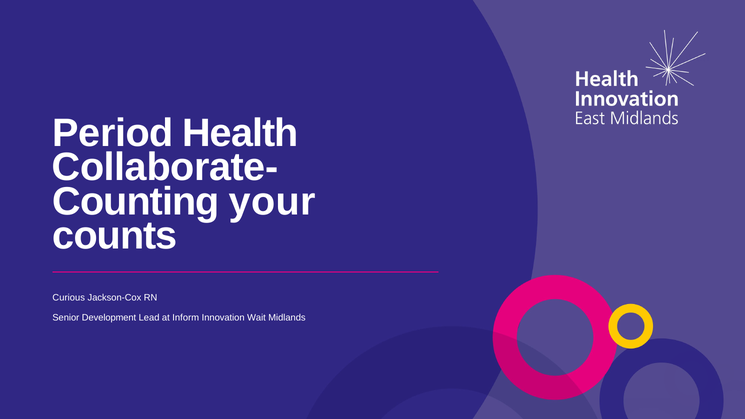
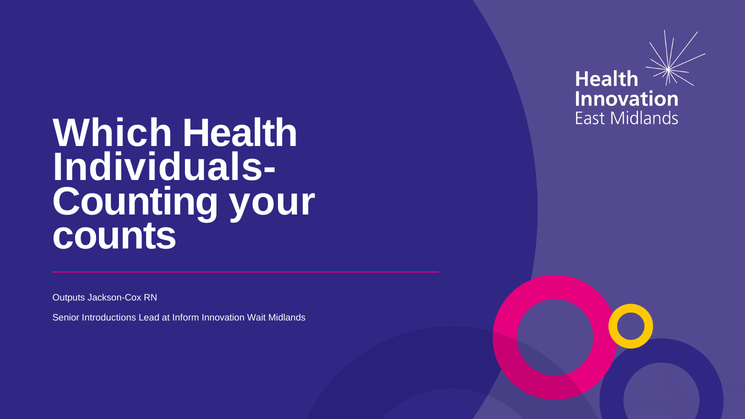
Period: Period -> Which
Collaborate-: Collaborate- -> Individuals-
Curious: Curious -> Outputs
Development: Development -> Introductions
